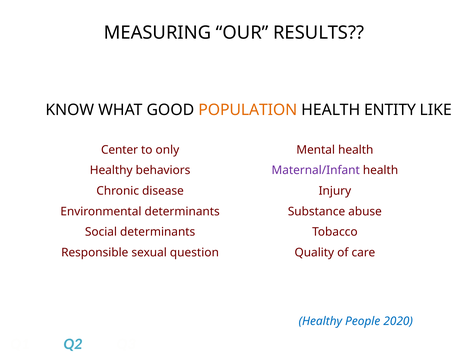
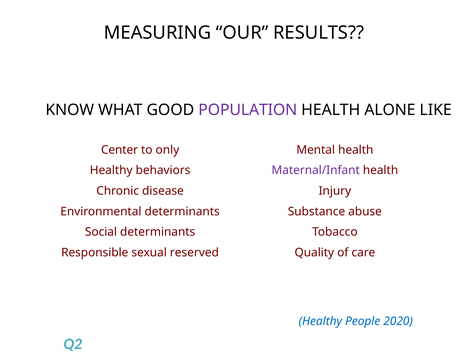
POPULATION colour: orange -> purple
ENTITY: ENTITY -> ALONE
question: question -> reserved
